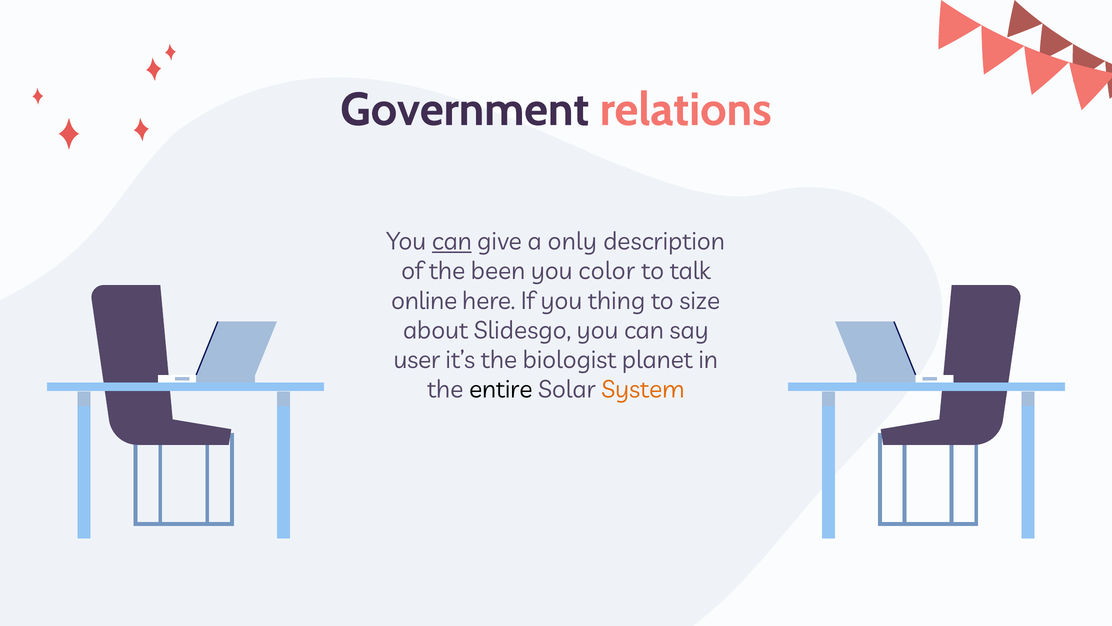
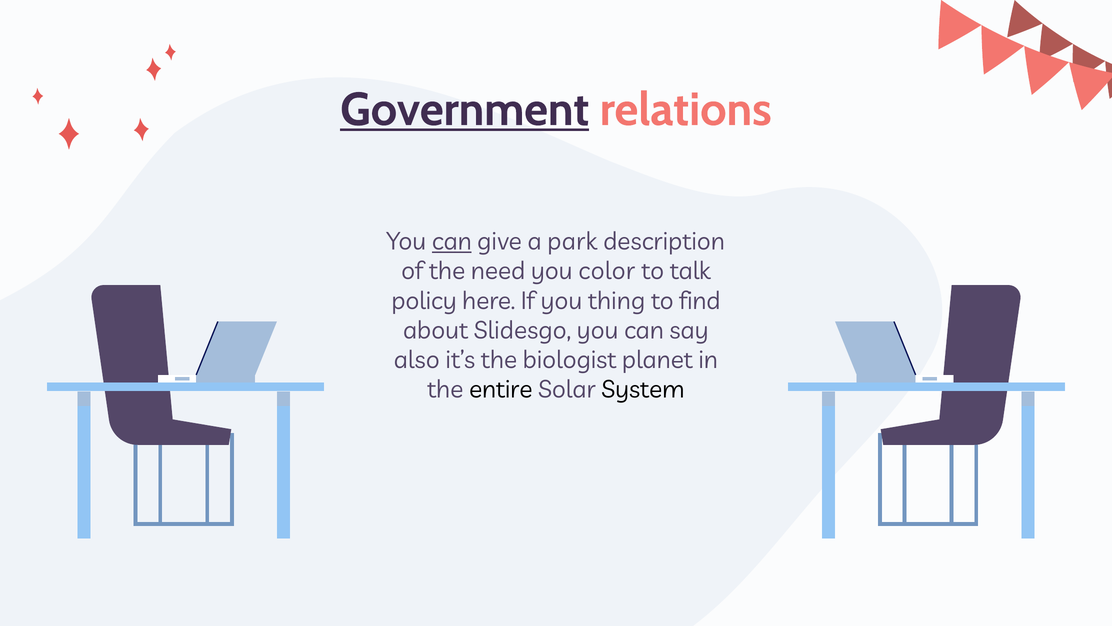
Government underline: none -> present
only: only -> park
been: been -> need
online: online -> policy
size: size -> find
user: user -> also
System colour: orange -> black
